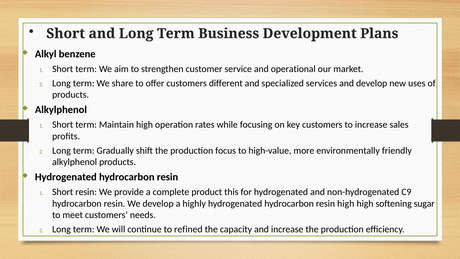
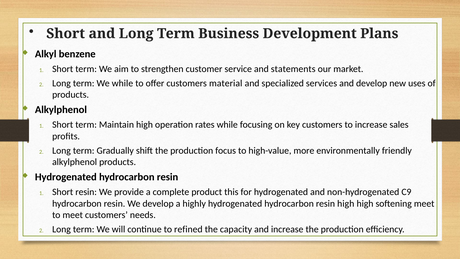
operational: operational -> statements
We share: share -> while
different: different -> material
softening sugar: sugar -> meet
